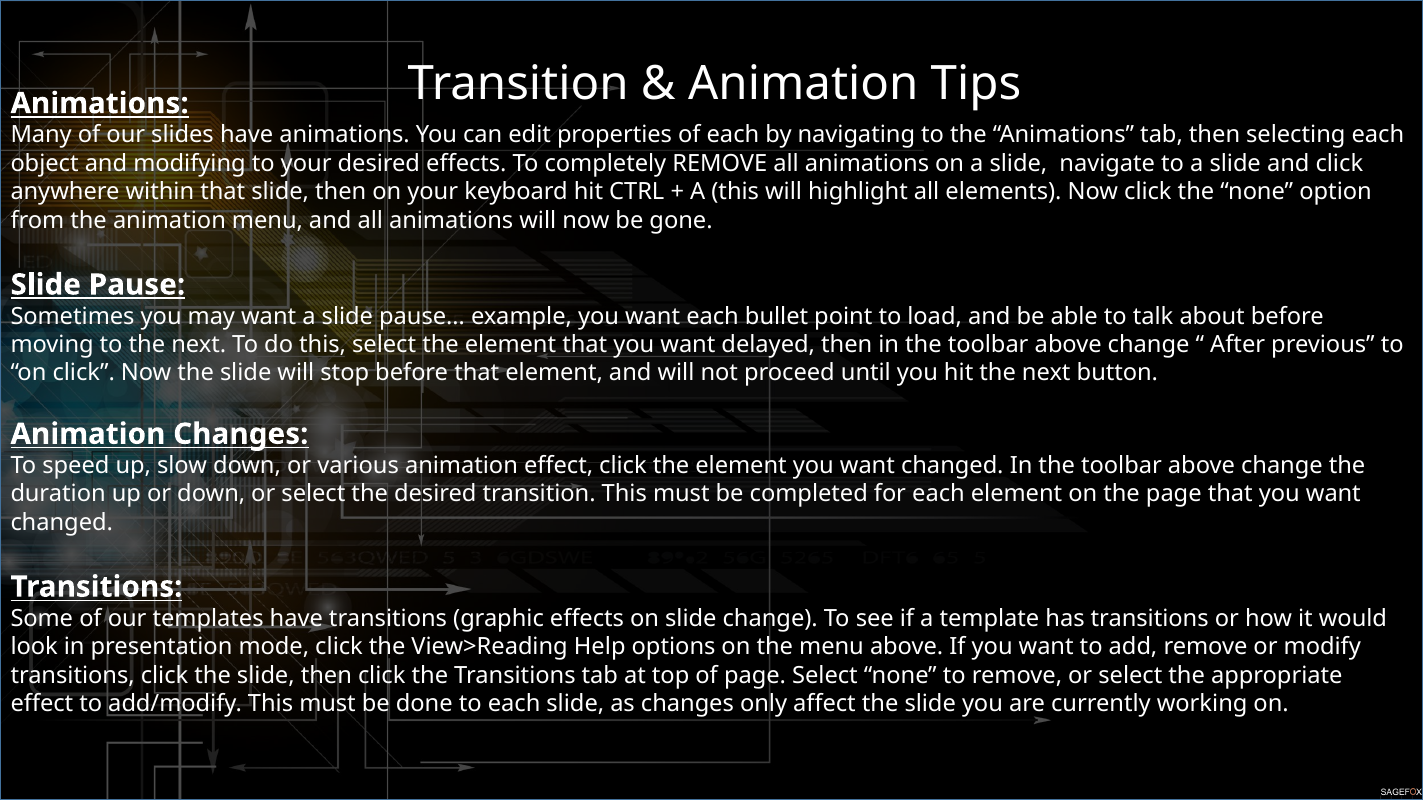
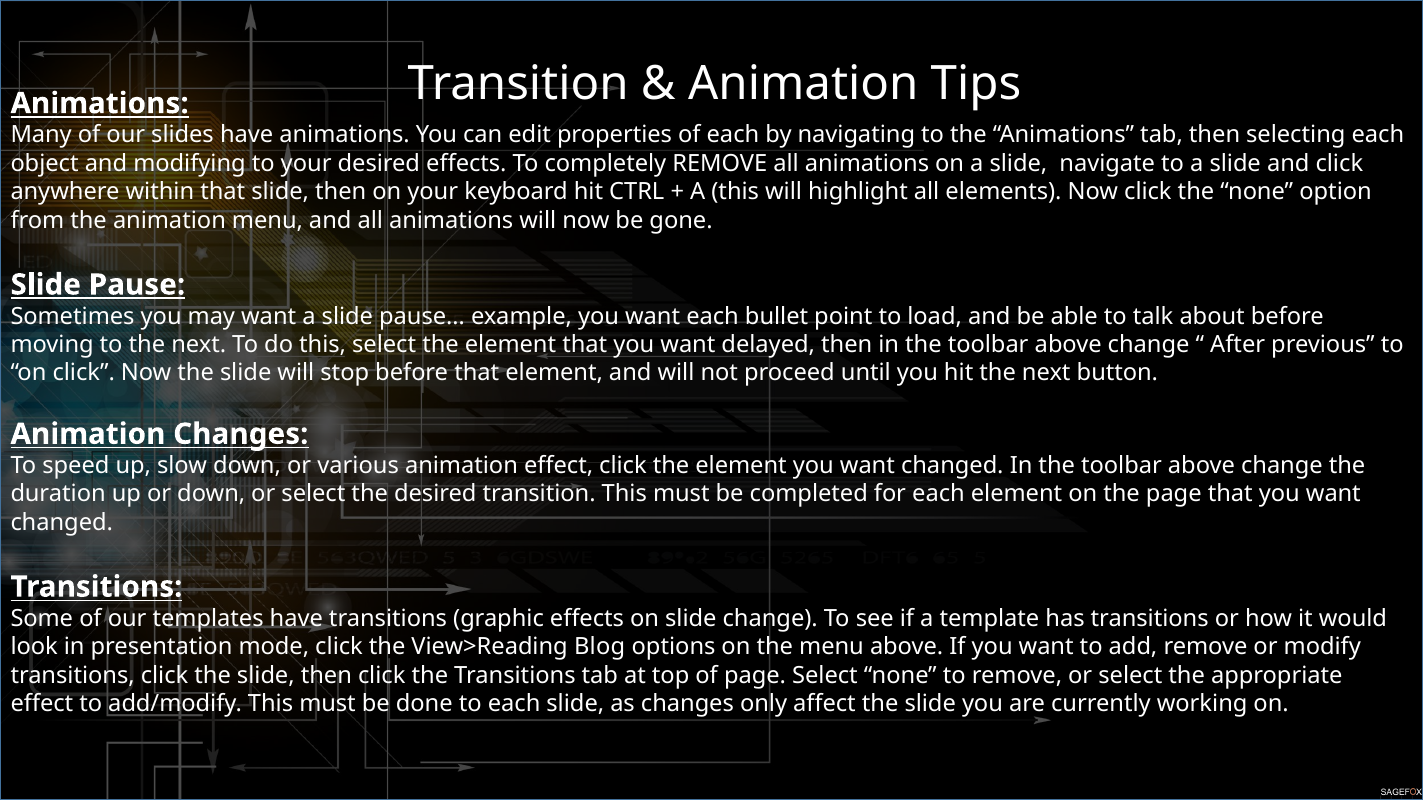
Help: Help -> Blog
